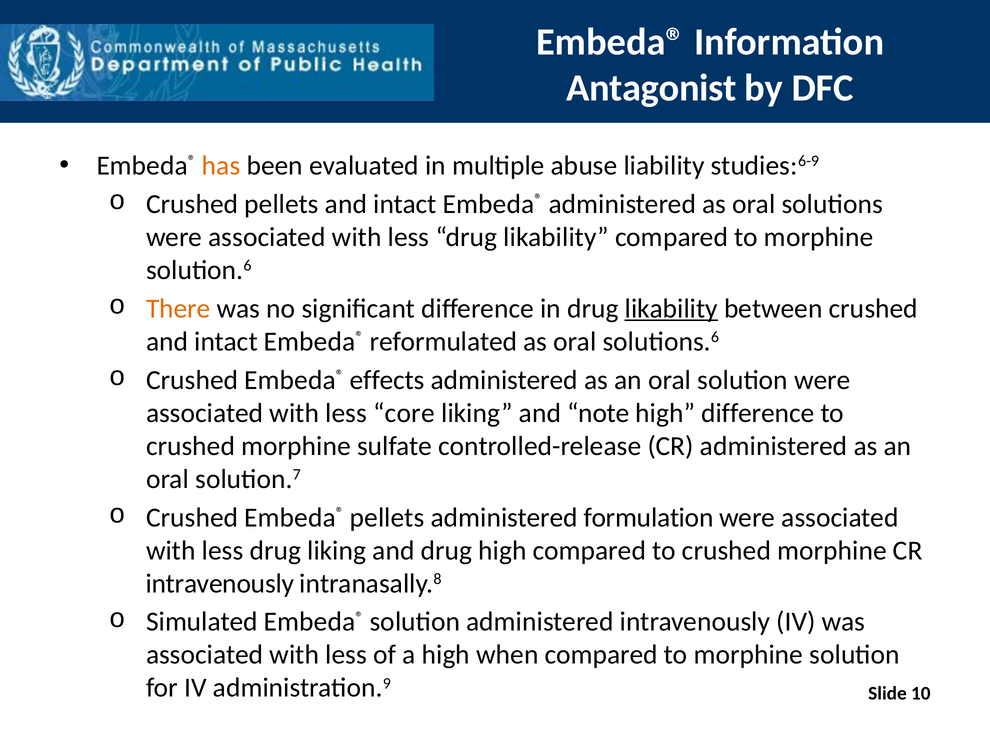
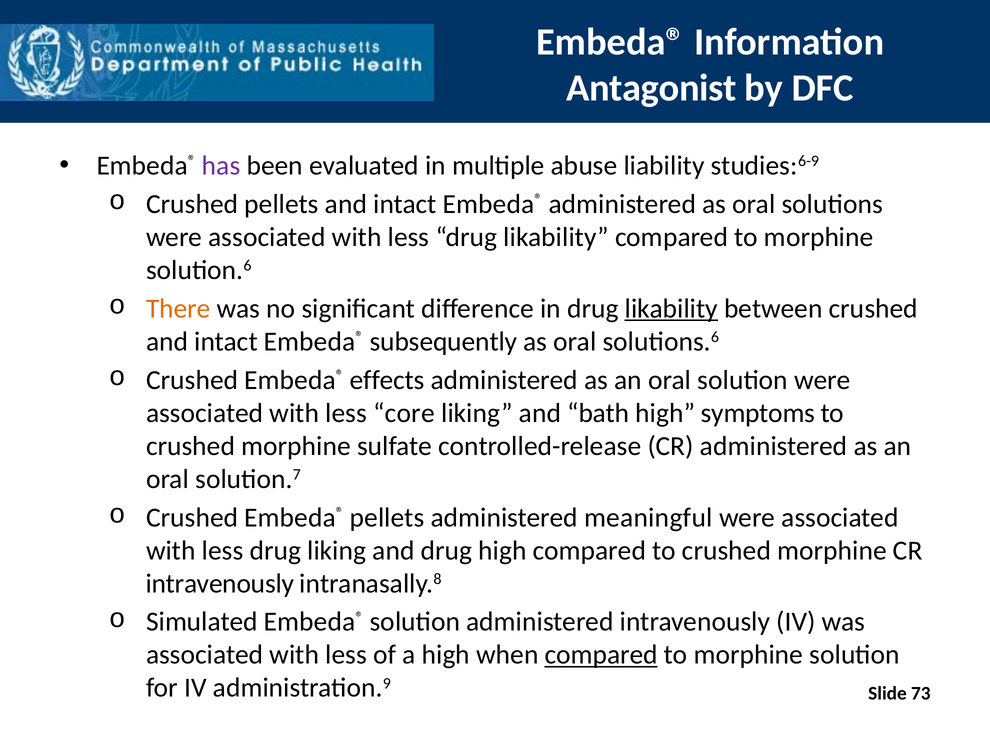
has colour: orange -> purple
reformulated: reformulated -> subsequently
note: note -> bath
high difference: difference -> symptoms
formulation: formulation -> meaningful
compared at (601, 655) underline: none -> present
10: 10 -> 73
